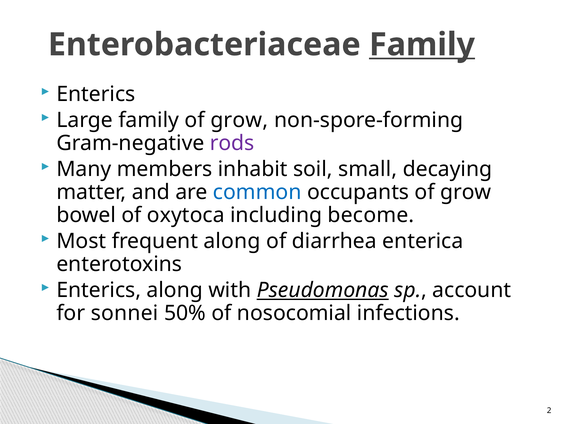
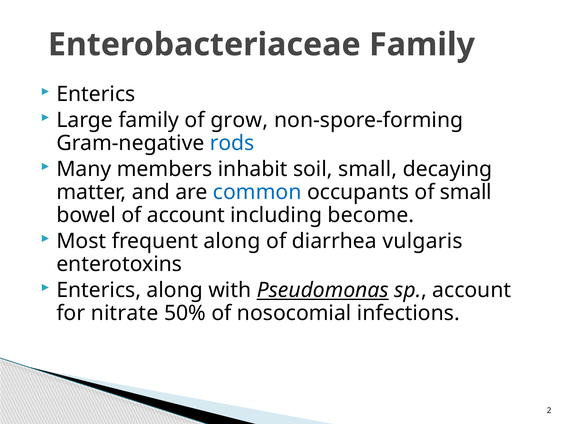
Family at (422, 45) underline: present -> none
rods colour: purple -> blue
occupants of grow: grow -> small
of oxytoca: oxytoca -> account
enterica: enterica -> vulgaris
sonnei: sonnei -> nitrate
